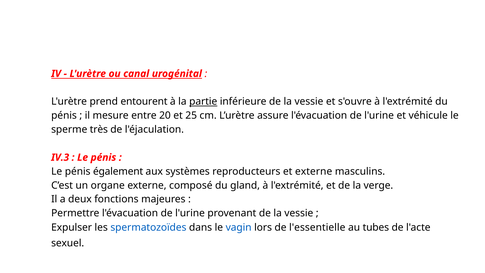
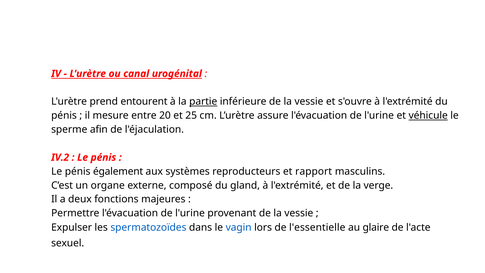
véhicule underline: none -> present
très: très -> afin
IV.3: IV.3 -> IV.2
et externe: externe -> rapport
tubes: tubes -> glaire
